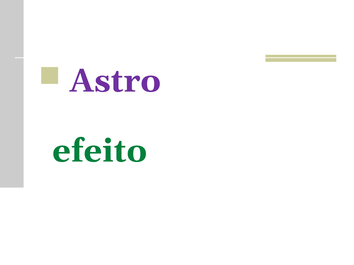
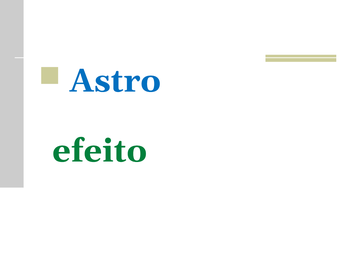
Astro colour: purple -> blue
